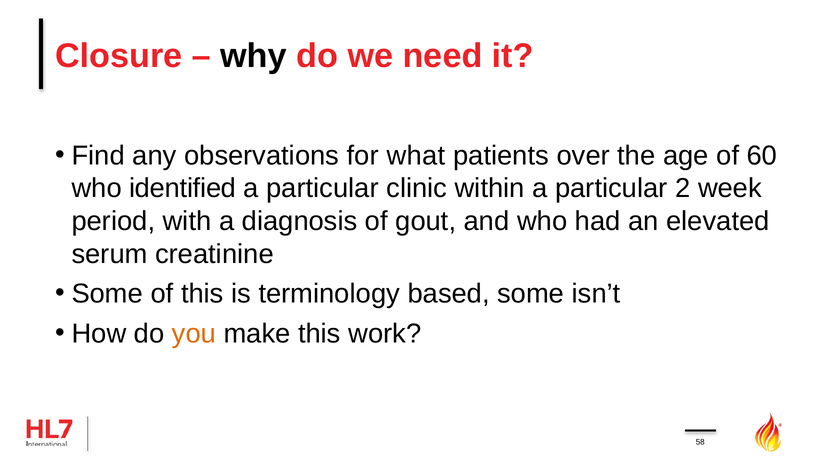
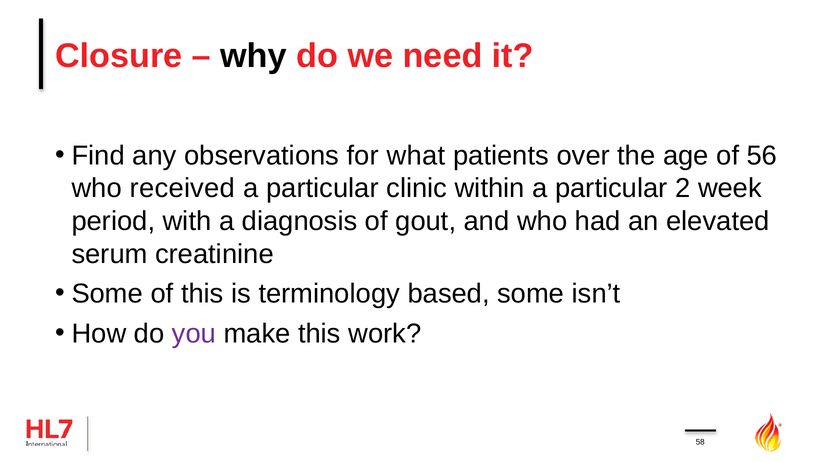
60: 60 -> 56
identified: identified -> received
you colour: orange -> purple
